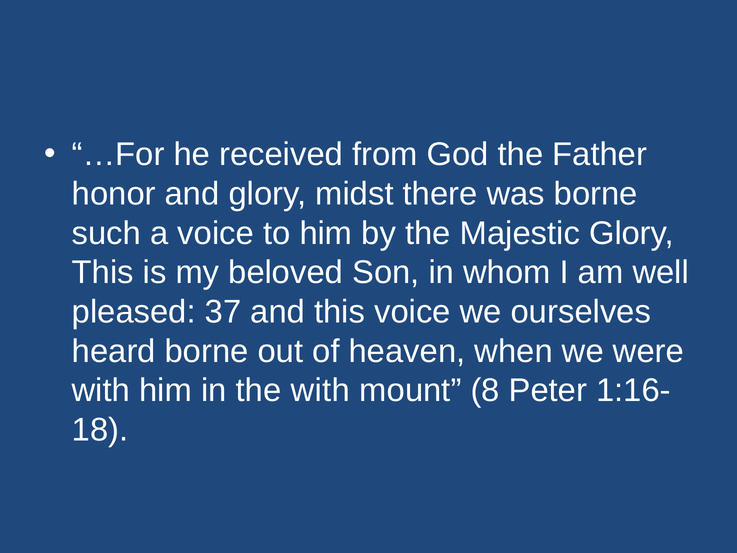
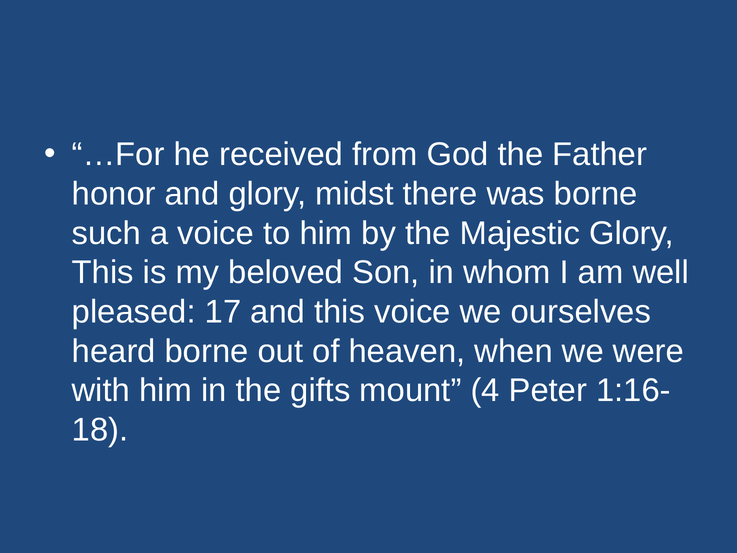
37: 37 -> 17
the with: with -> gifts
8: 8 -> 4
